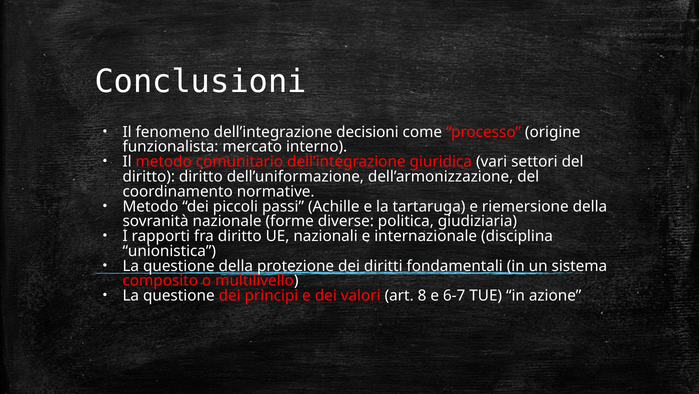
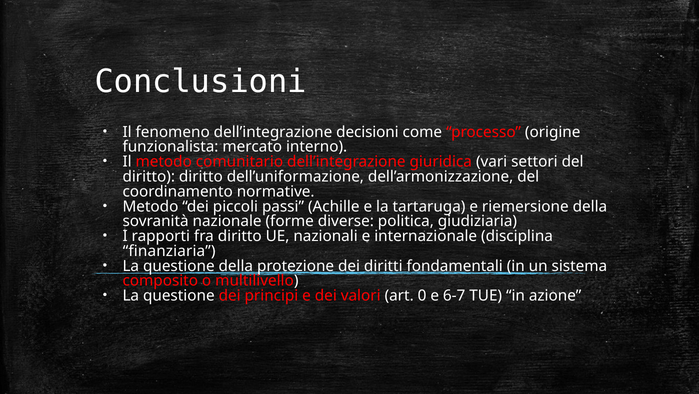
unionistica: unionistica -> finanziaria
8: 8 -> 0
